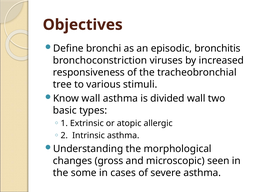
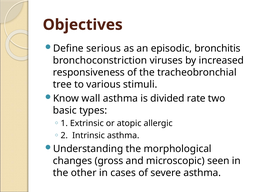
bronchi: bronchi -> serious
divided wall: wall -> rate
some: some -> other
